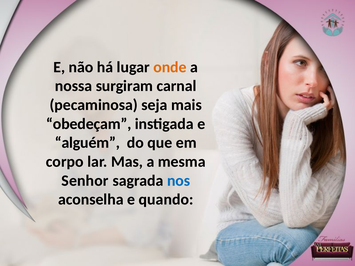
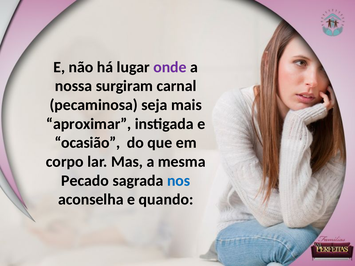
onde colour: orange -> purple
obedeçam: obedeçam -> aproximar
alguém: alguém -> ocasião
Senhor: Senhor -> Pecado
